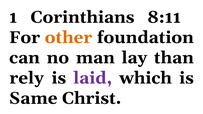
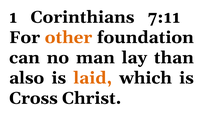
8:11: 8:11 -> 7:11
rely: rely -> also
laid colour: purple -> orange
Same: Same -> Cross
